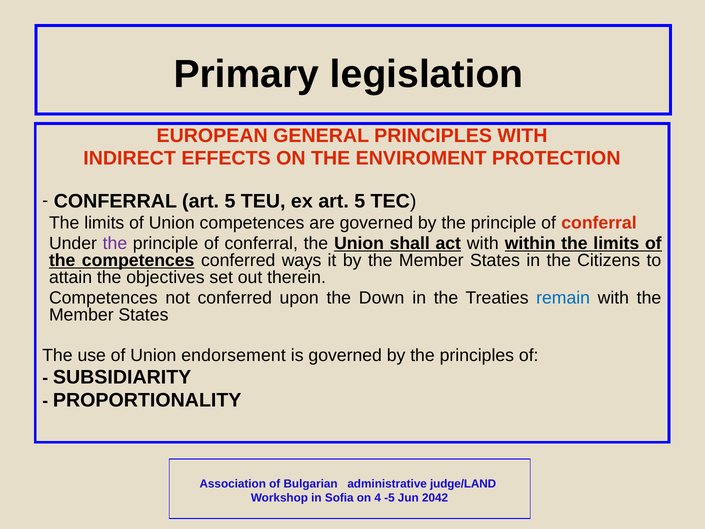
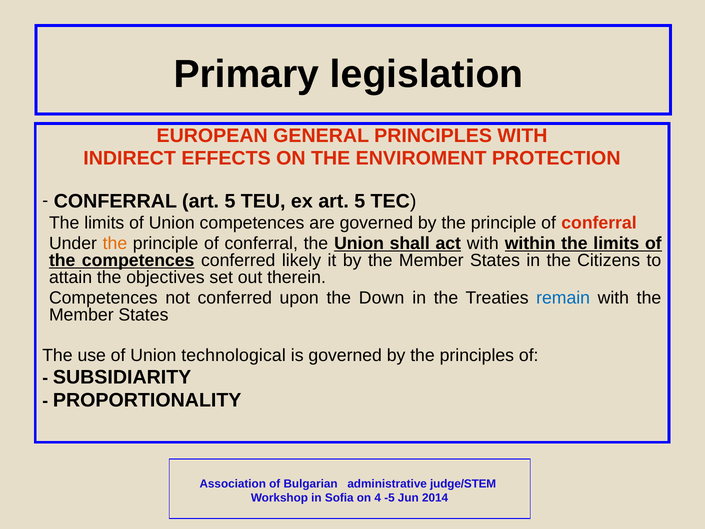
the at (115, 243) colour: purple -> orange
ways: ways -> likely
endorsement: endorsement -> technological
judge/LAND: judge/LAND -> judge/STEM
2042: 2042 -> 2014
